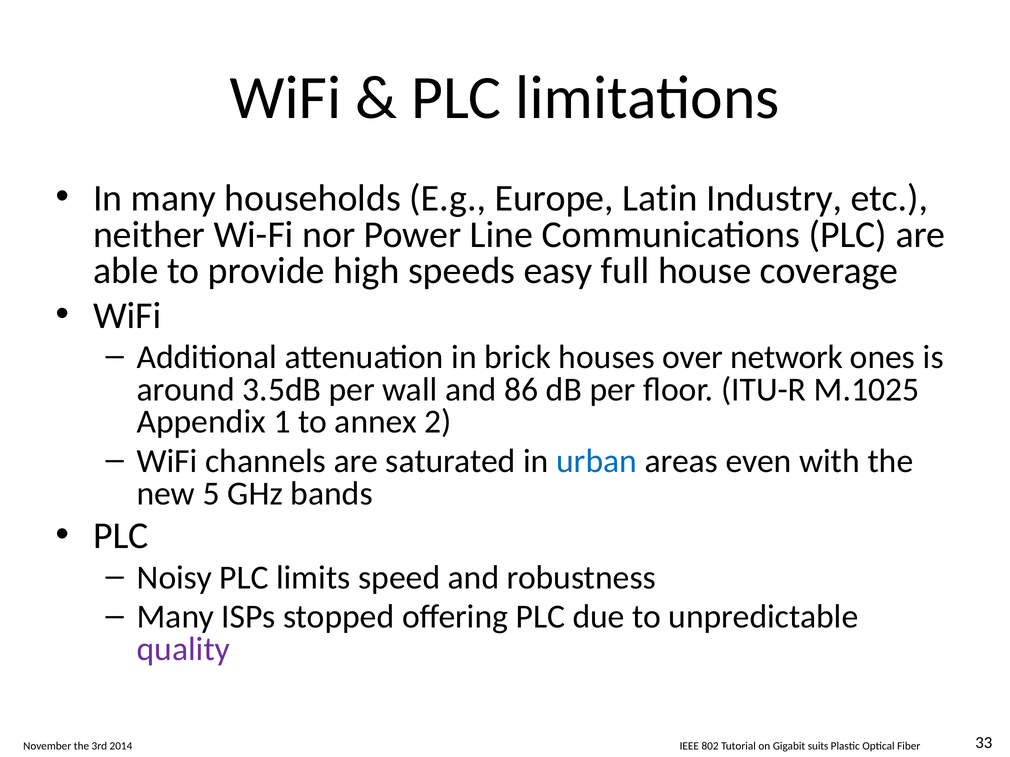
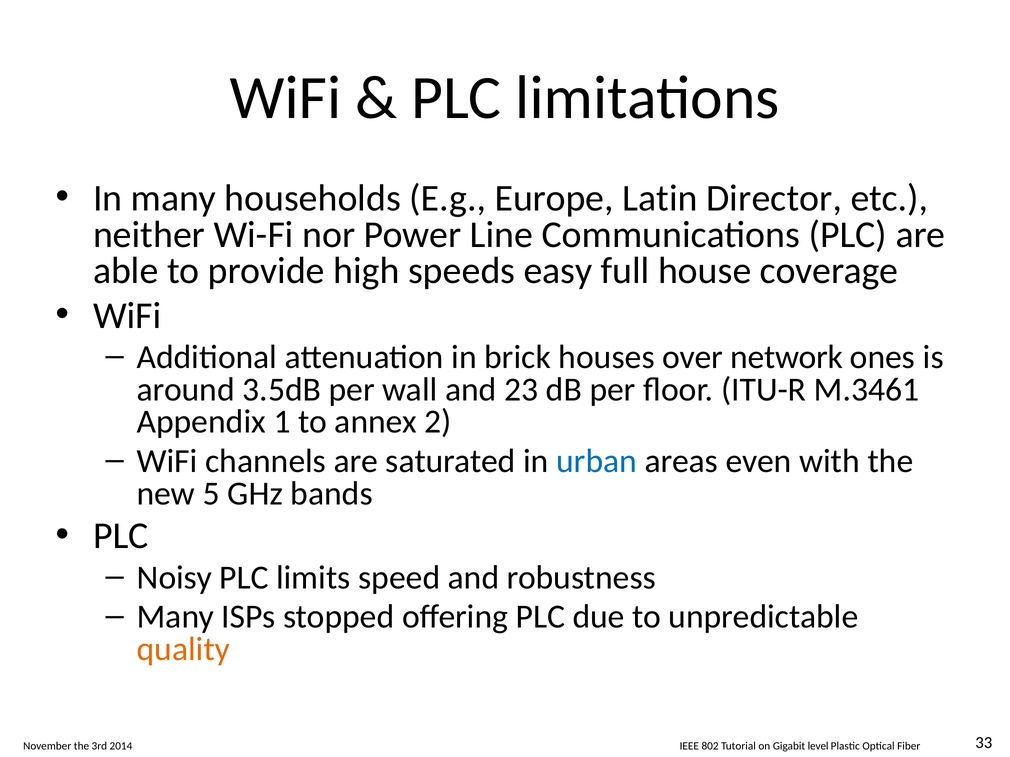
Industry: Industry -> Director
86: 86 -> 23
M.1025: M.1025 -> M.3461
quality colour: purple -> orange
suits: suits -> level
